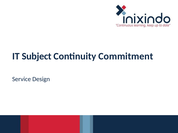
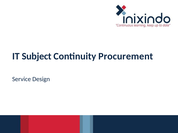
Commitment: Commitment -> Procurement
